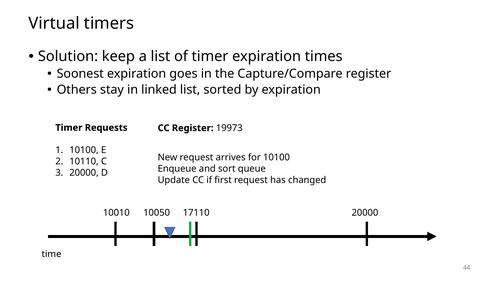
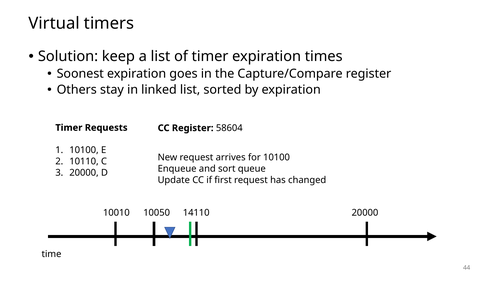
19973: 19973 -> 58604
17110: 17110 -> 14110
